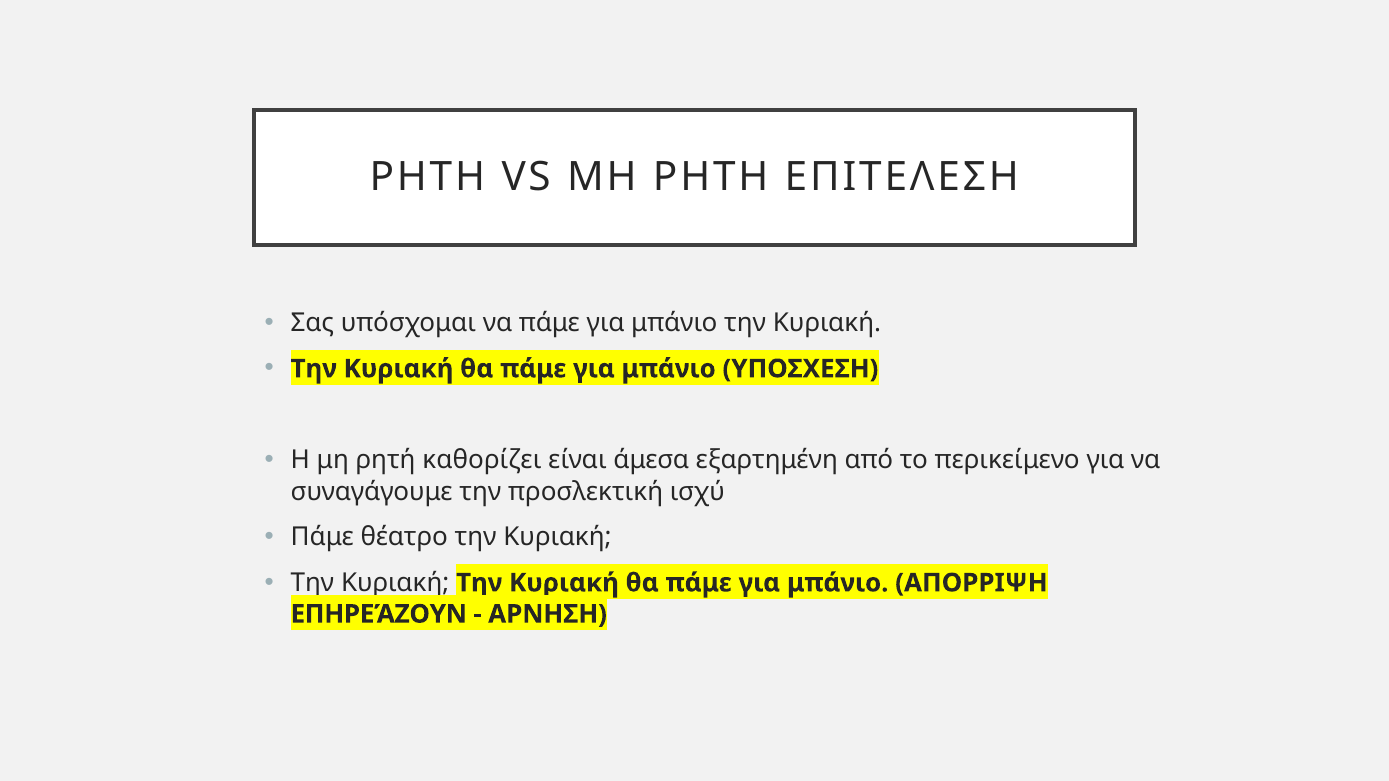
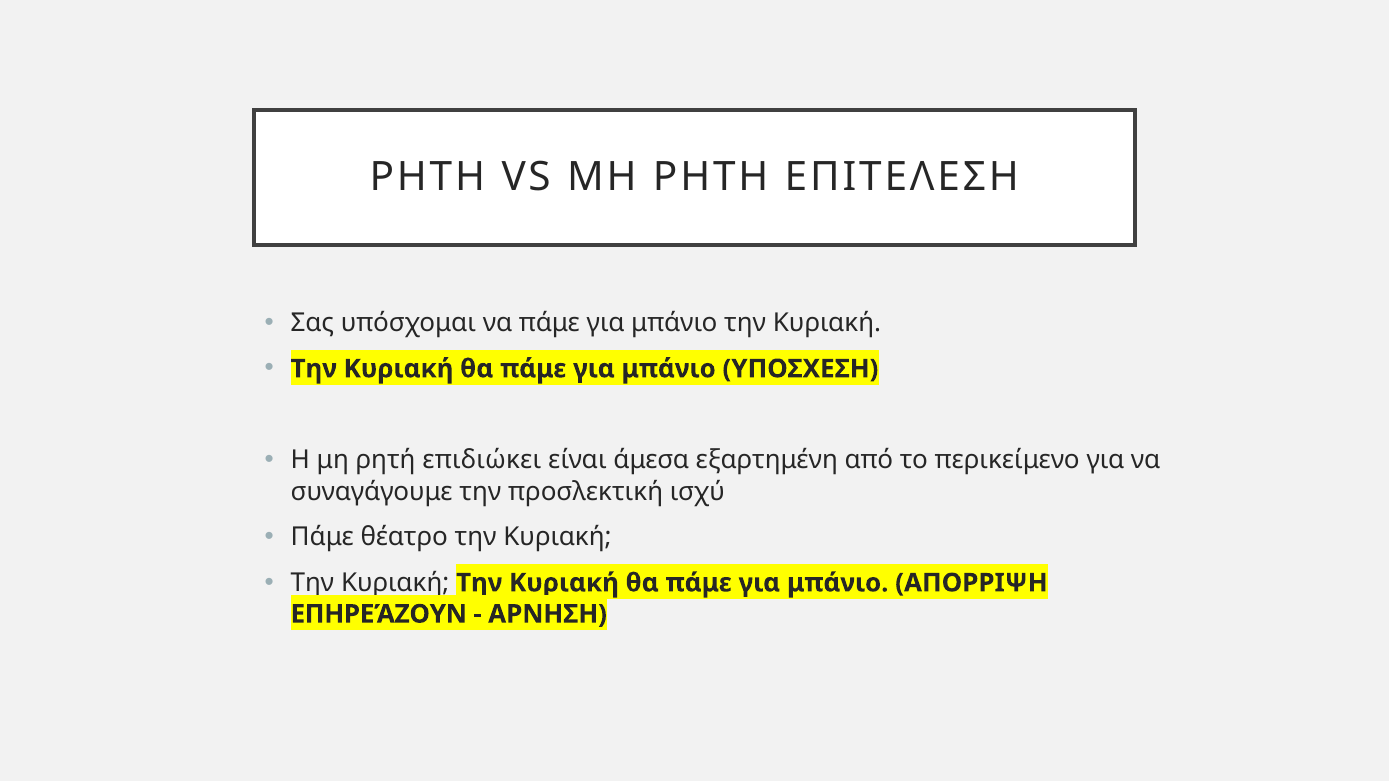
καθορίζει: καθορίζει -> επιδιώκει
